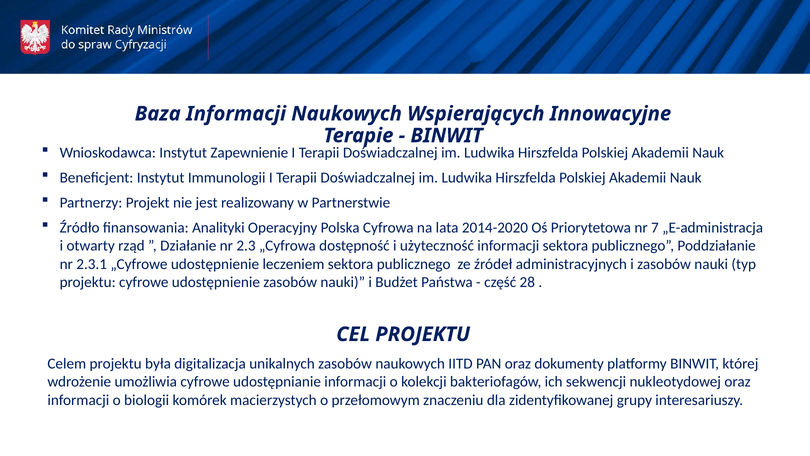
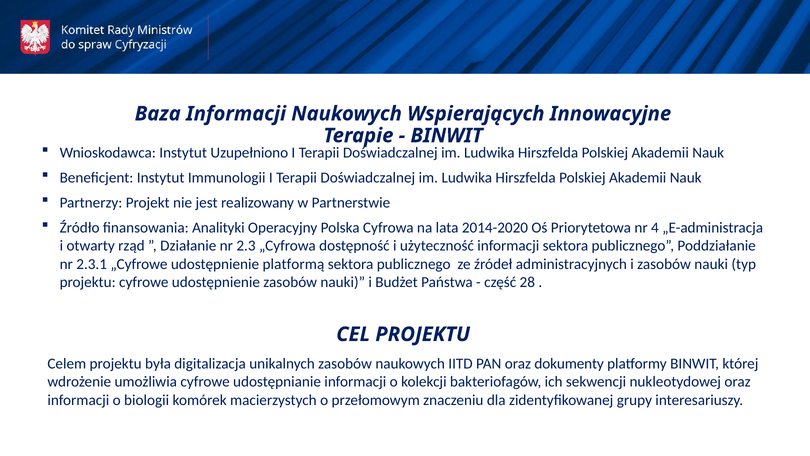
Zapewnienie: Zapewnienie -> Uzupełniono
7: 7 -> 4
leczeniem: leczeniem -> platformą
